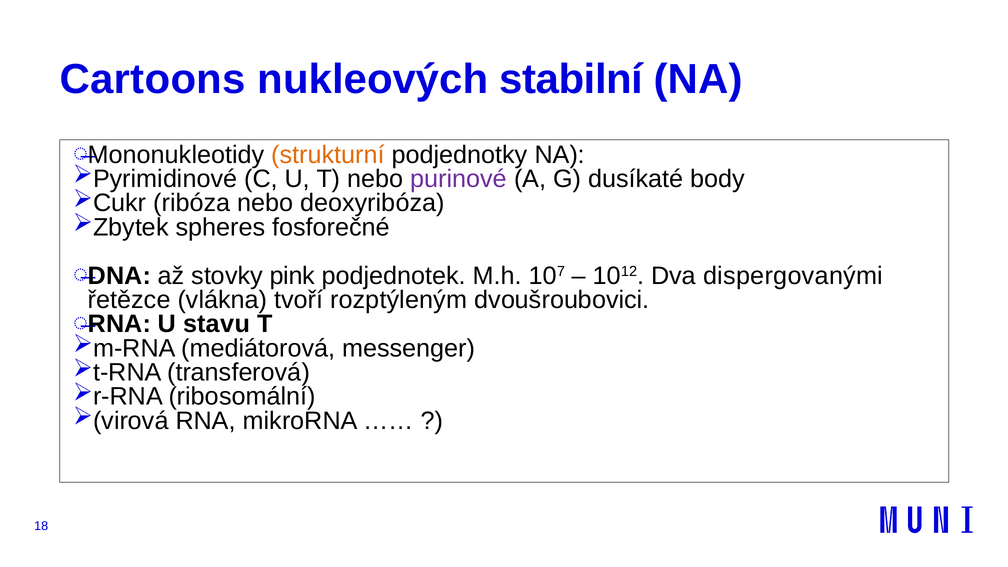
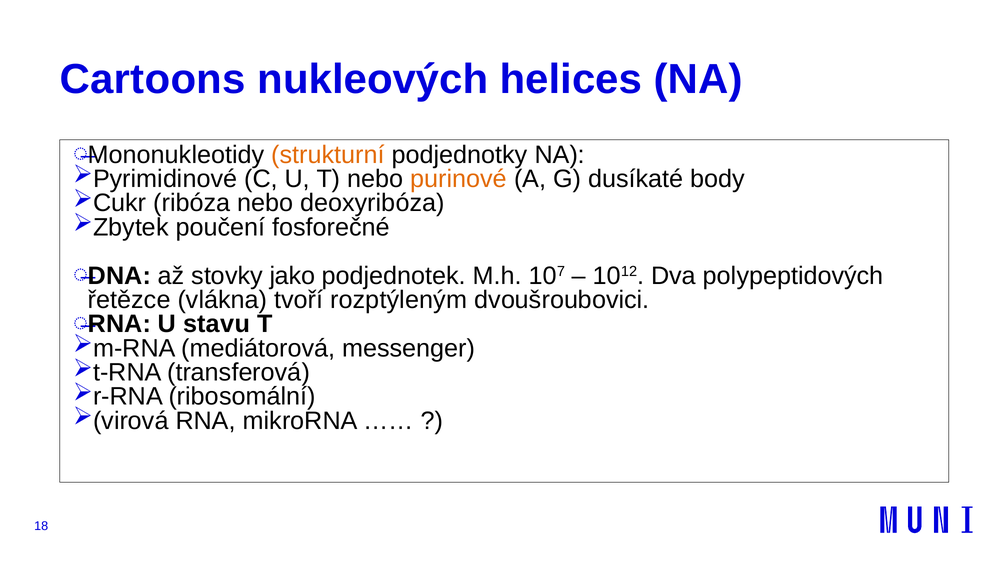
stabilní: stabilní -> helices
purinové colour: purple -> orange
spheres: spheres -> poučení
pink: pink -> jako
dispergovanými: dispergovanými -> polypeptidových
